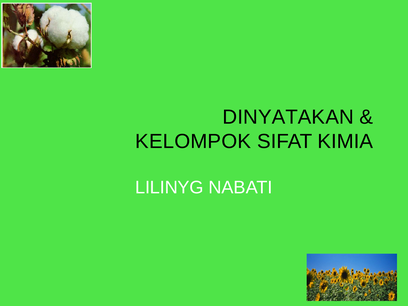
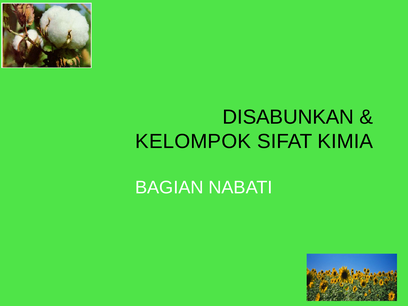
DINYATAKAN: DINYATAKAN -> DISABUNKAN
LILINYG: LILINYG -> BAGIAN
